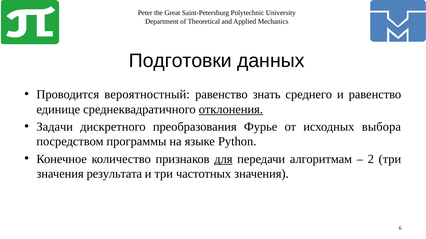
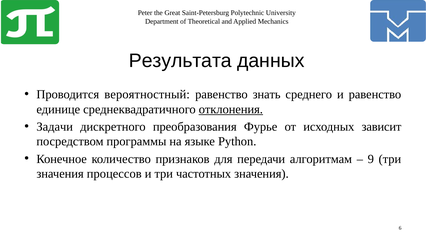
Подготовки: Подготовки -> Результата
выбора: выбора -> зависит
для underline: present -> none
2: 2 -> 9
результата: результата -> процессов
